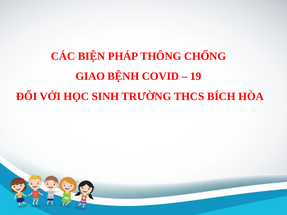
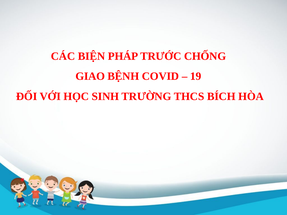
THÔNG: THÔNG -> TRƯỚC
